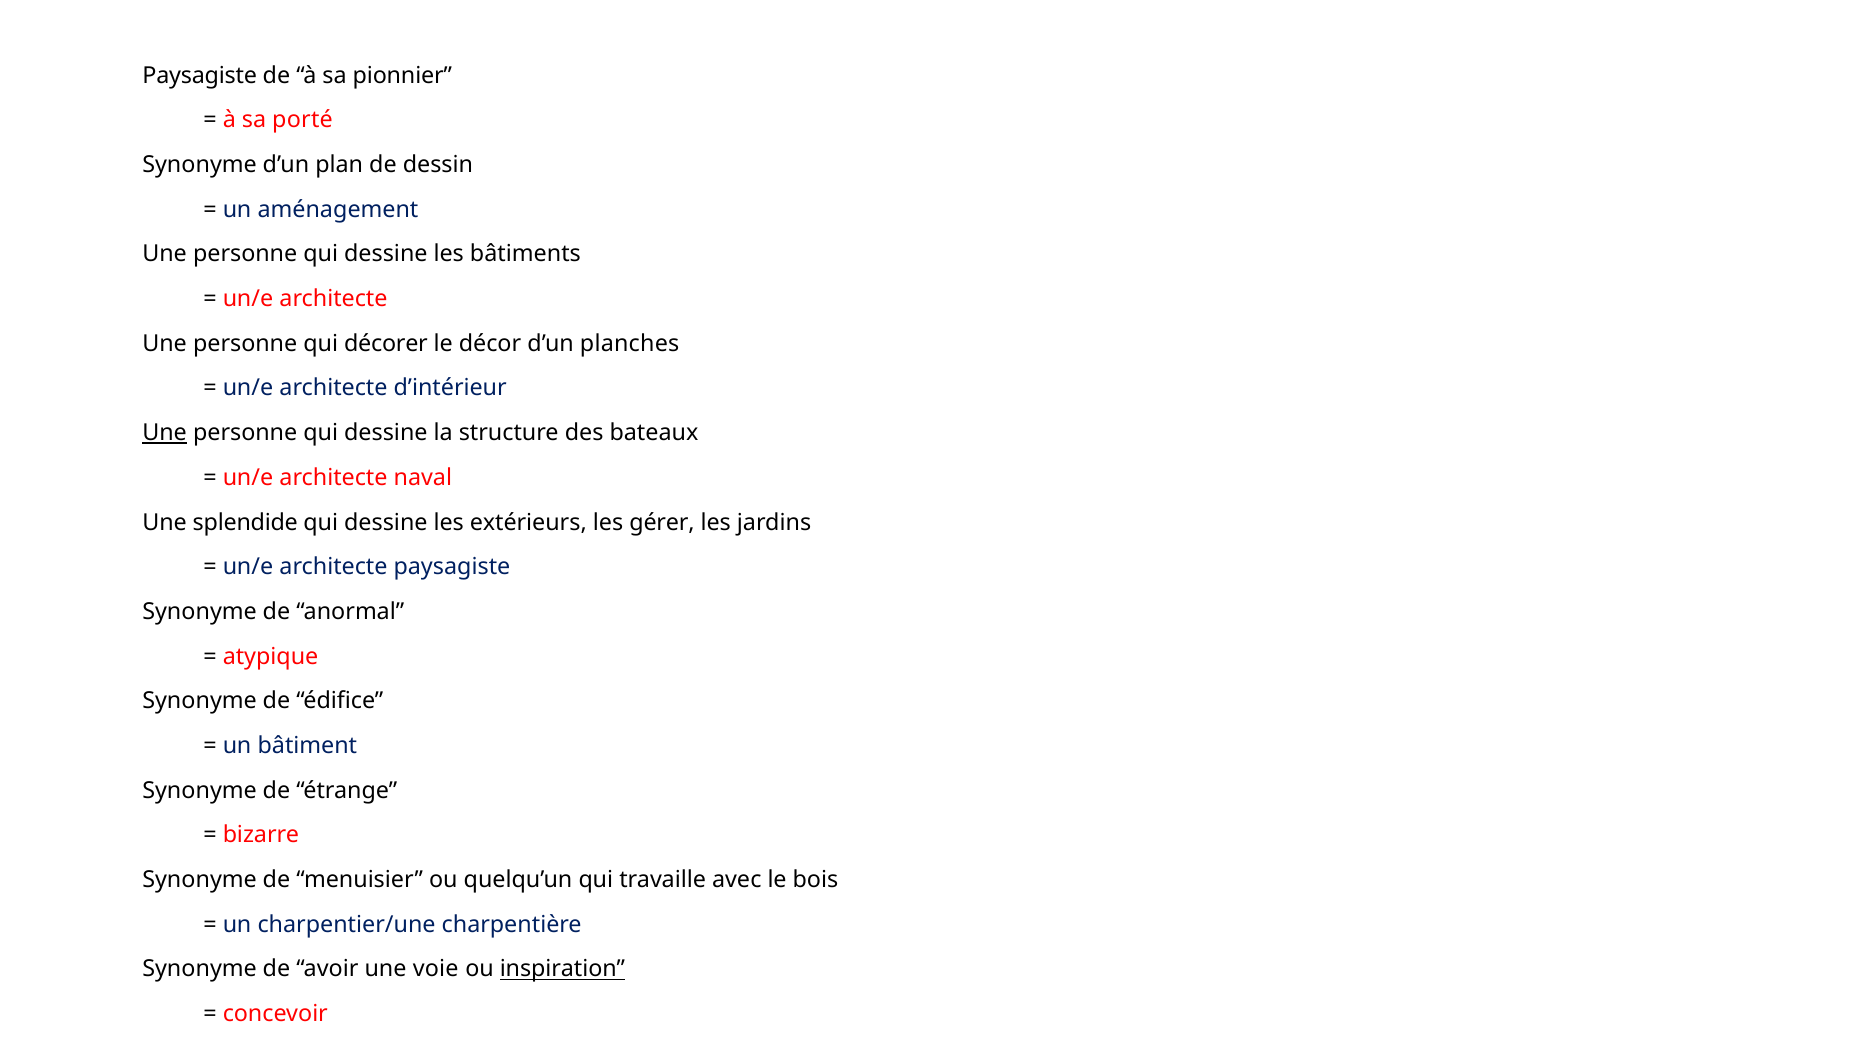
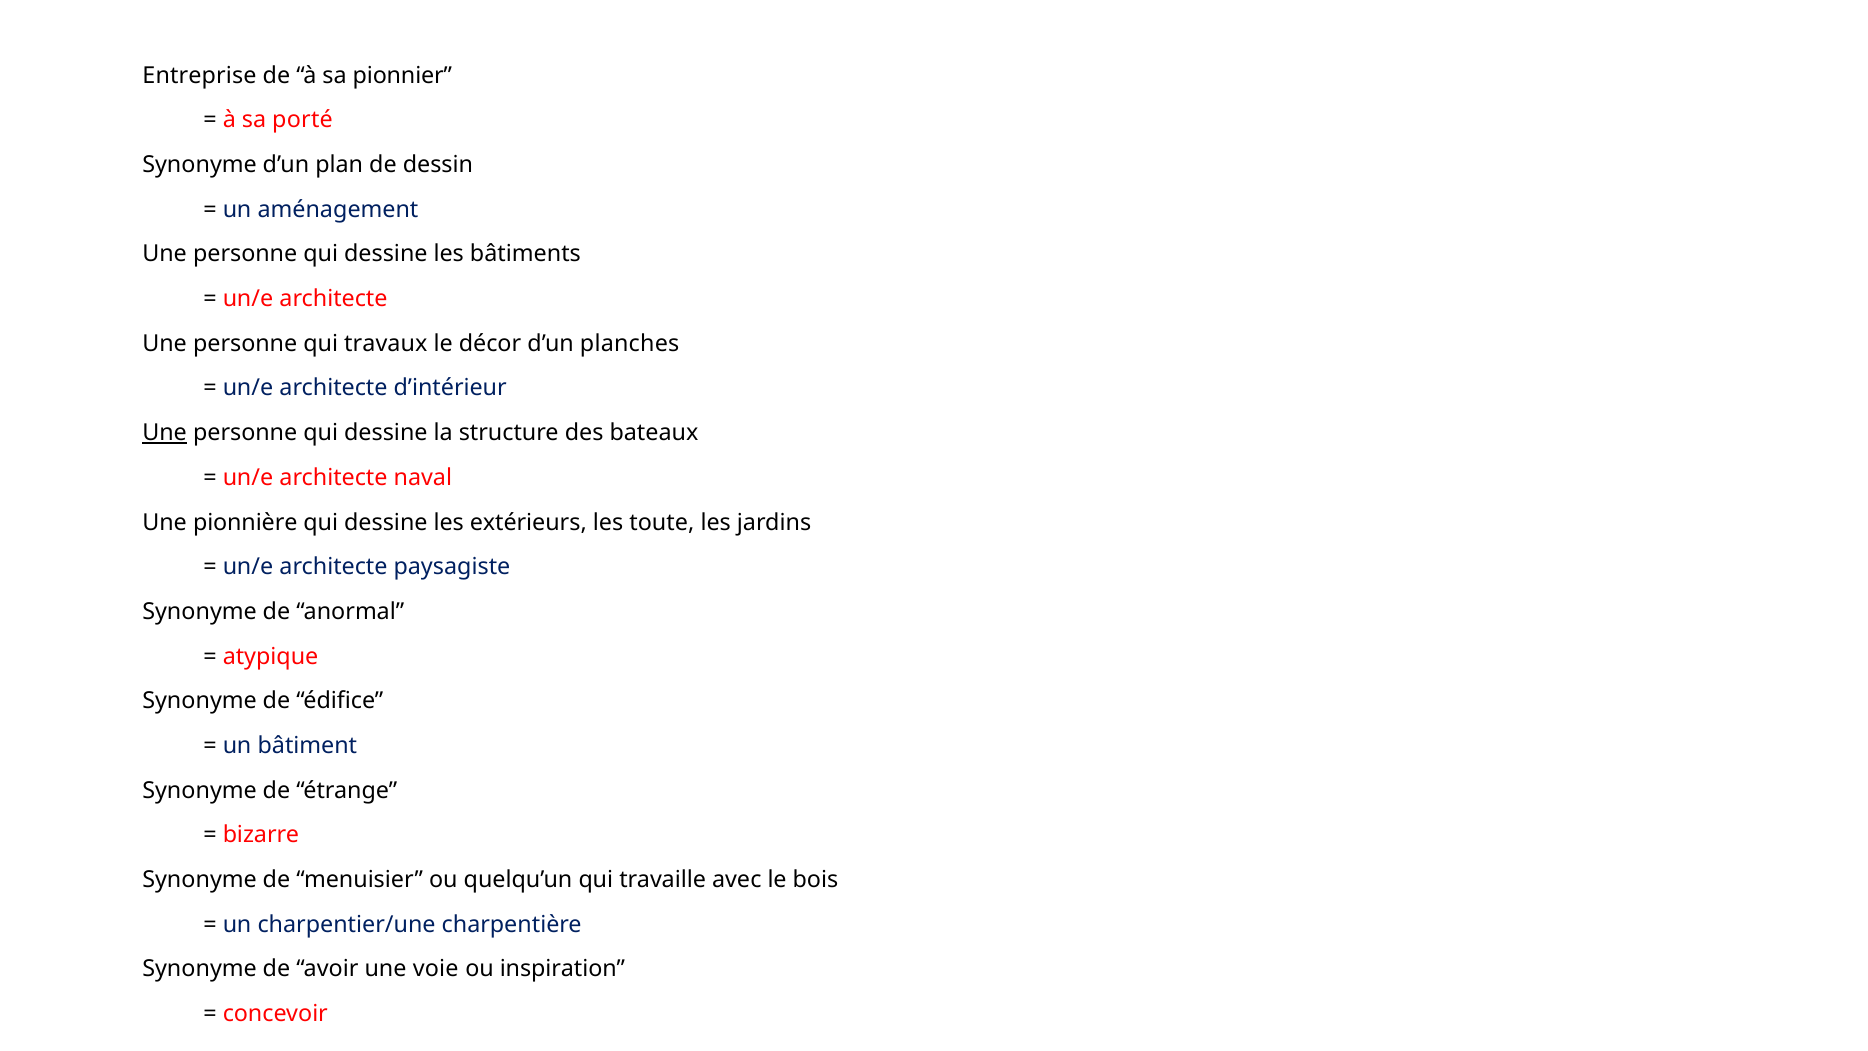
Paysagiste at (200, 75): Paysagiste -> Entreprise
décorer: décorer -> travaux
splendide: splendide -> pionnière
gérer: gérer -> toute
inspiration underline: present -> none
